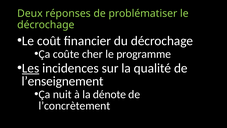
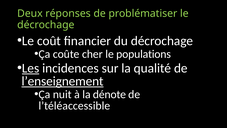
programme: programme -> populations
l’enseignement underline: none -> present
l’concrètement: l’concrètement -> l’téléaccessible
